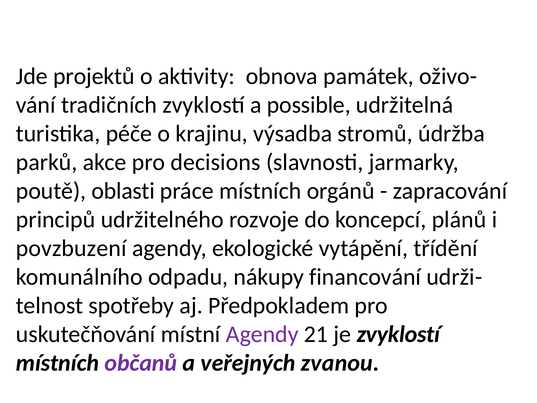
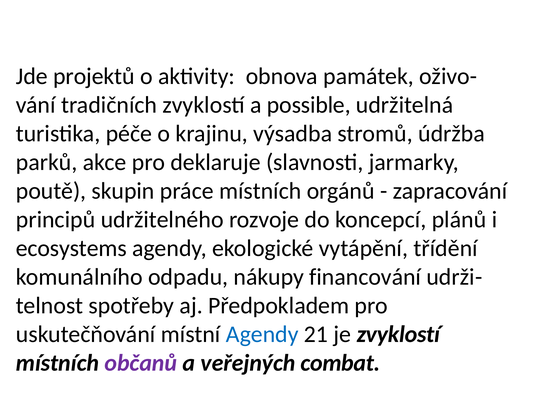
decisions: decisions -> deklaruje
oblasti: oblasti -> skupin
povzbuzení: povzbuzení -> ecosystems
Agendy at (262, 334) colour: purple -> blue
zvanou: zvanou -> combat
